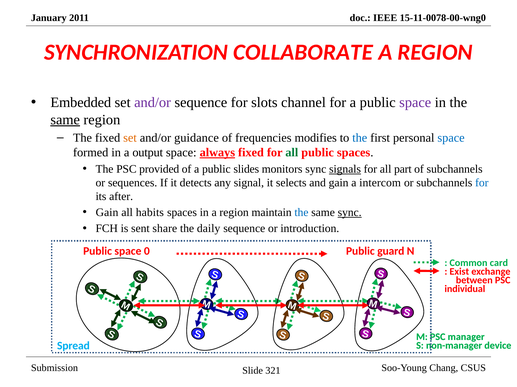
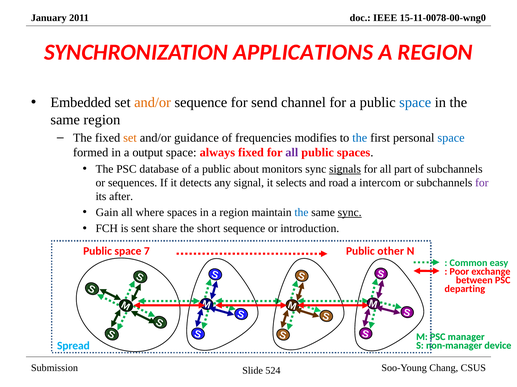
COLLABORATE: COLLABORATE -> APPLICATIONS
and/or at (153, 103) colour: purple -> orange
slots: slots -> send
space at (415, 103) colour: purple -> blue
same at (65, 120) underline: present -> none
always underline: present -> none
all at (292, 153) colour: green -> purple
provided: provided -> database
slides: slides -> about
and gain: gain -> road
for at (482, 183) colour: blue -> purple
habits: habits -> where
daily: daily -> short
0: 0 -> 7
guard: guard -> other
card: card -> easy
Exist: Exist -> Poor
individual: individual -> departing
321: 321 -> 524
